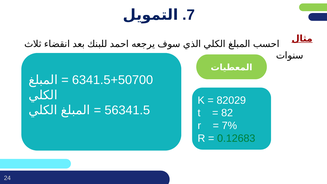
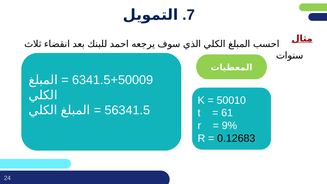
6341.5+50700: 6341.5+50700 -> 6341.5+50009
82029: 82029 -> 50010
82: 82 -> 61
7%: 7% -> 9%
0.12683 colour: green -> black
